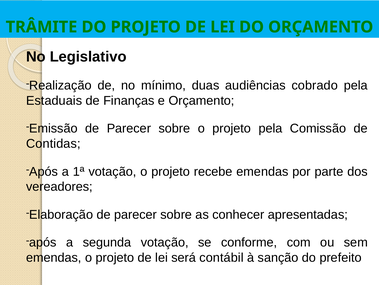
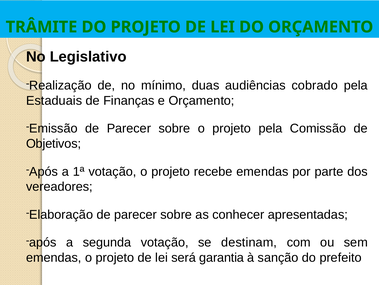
Contidas: Contidas -> Objetivos
conforme: conforme -> destinam
contábil: contábil -> garantia
